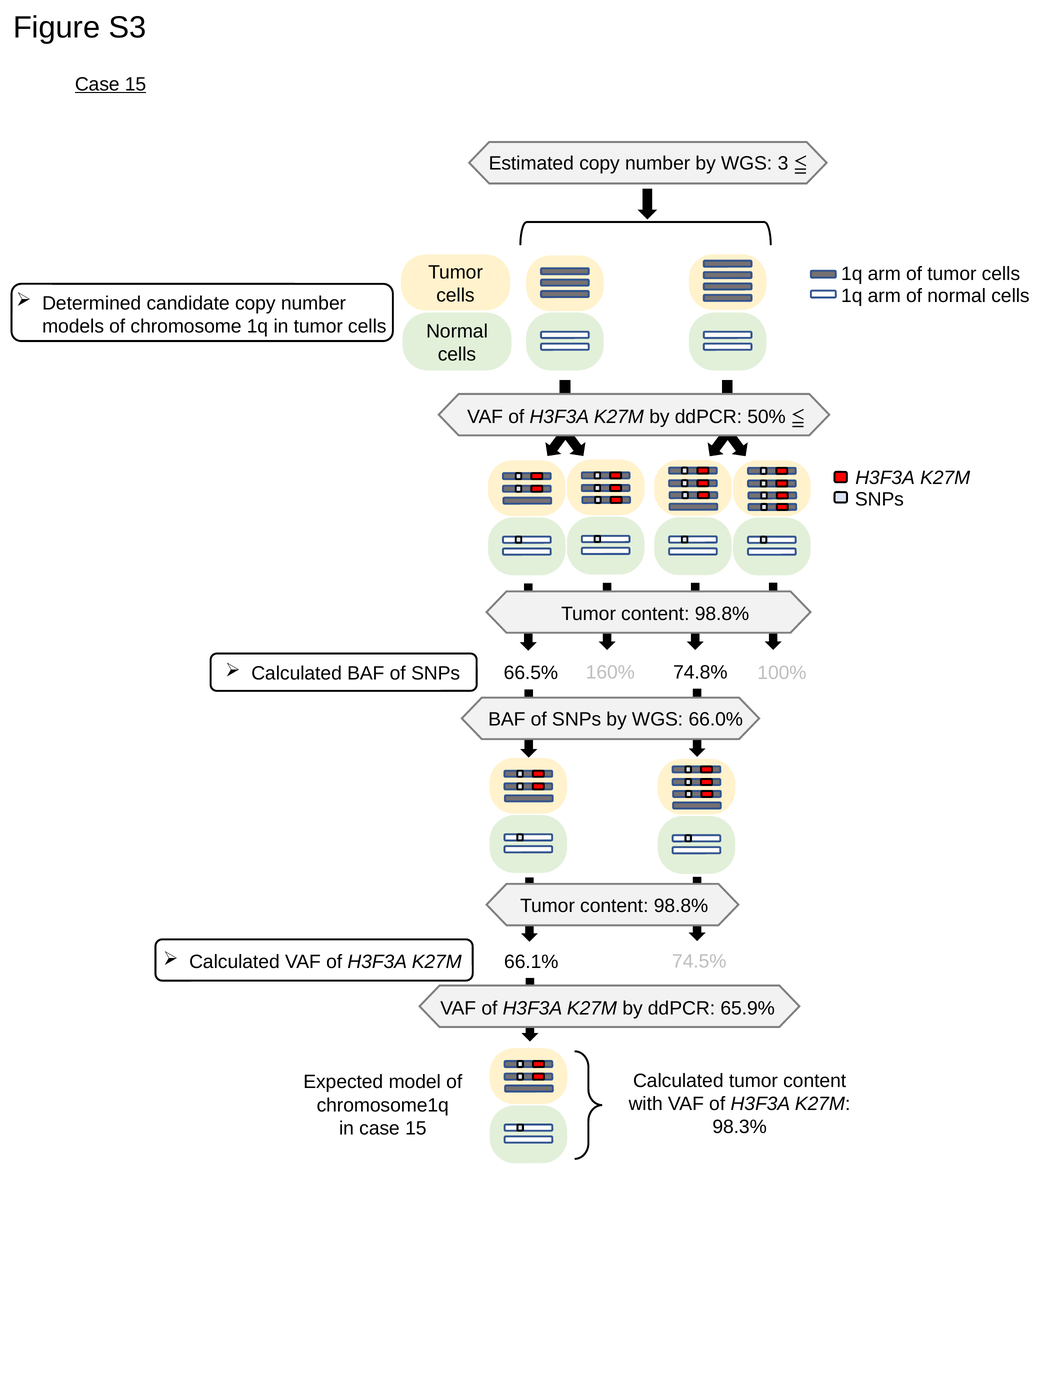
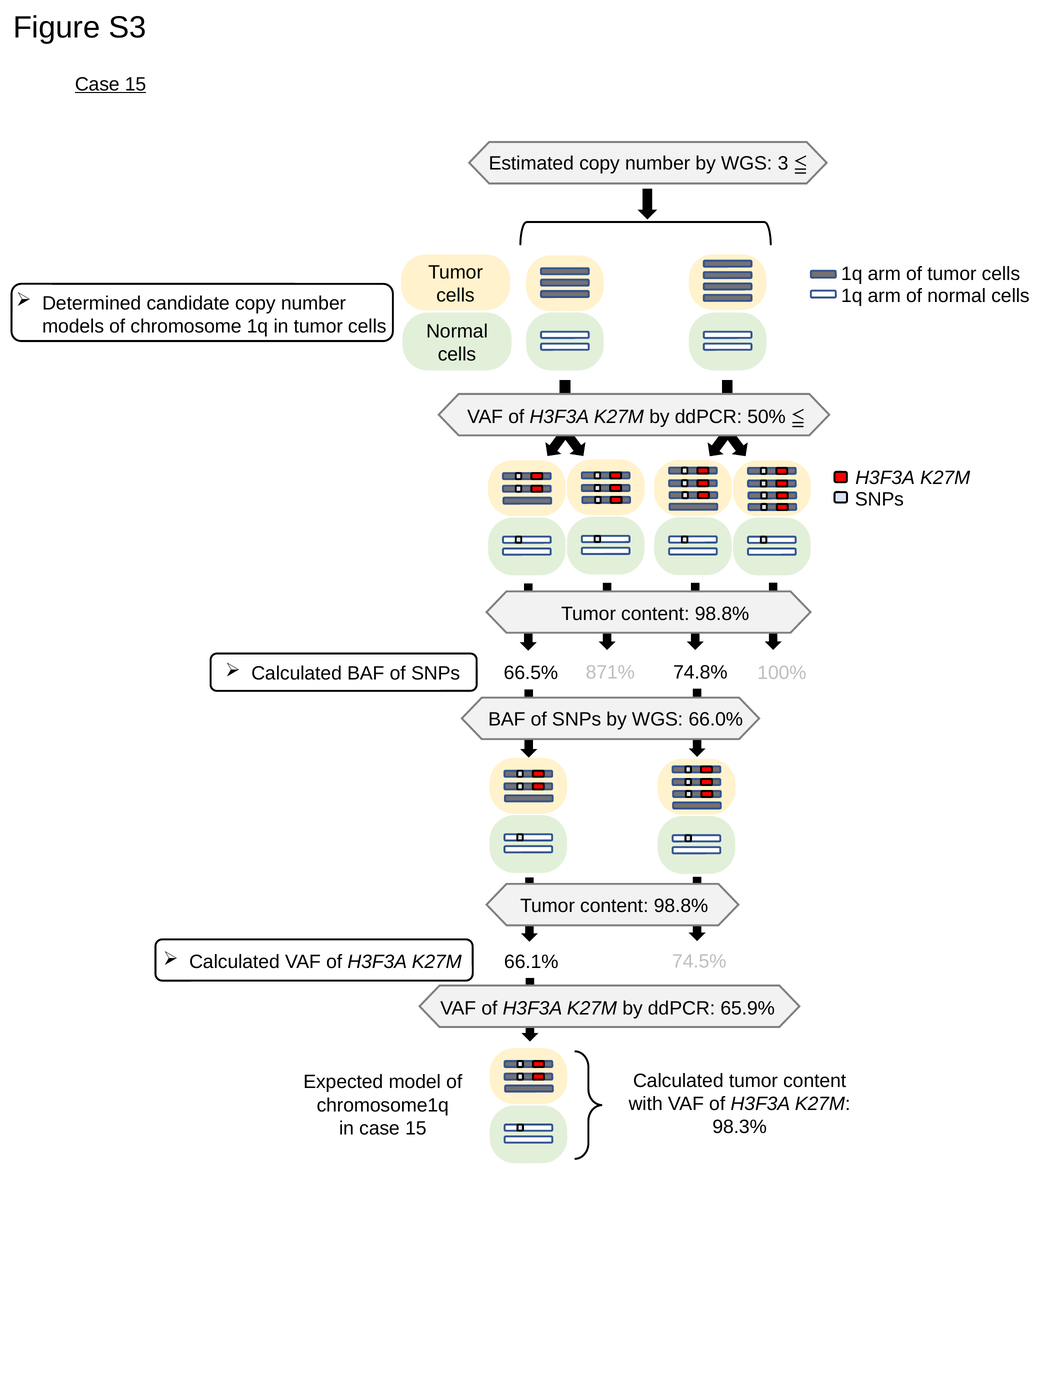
160%: 160% -> 871%
